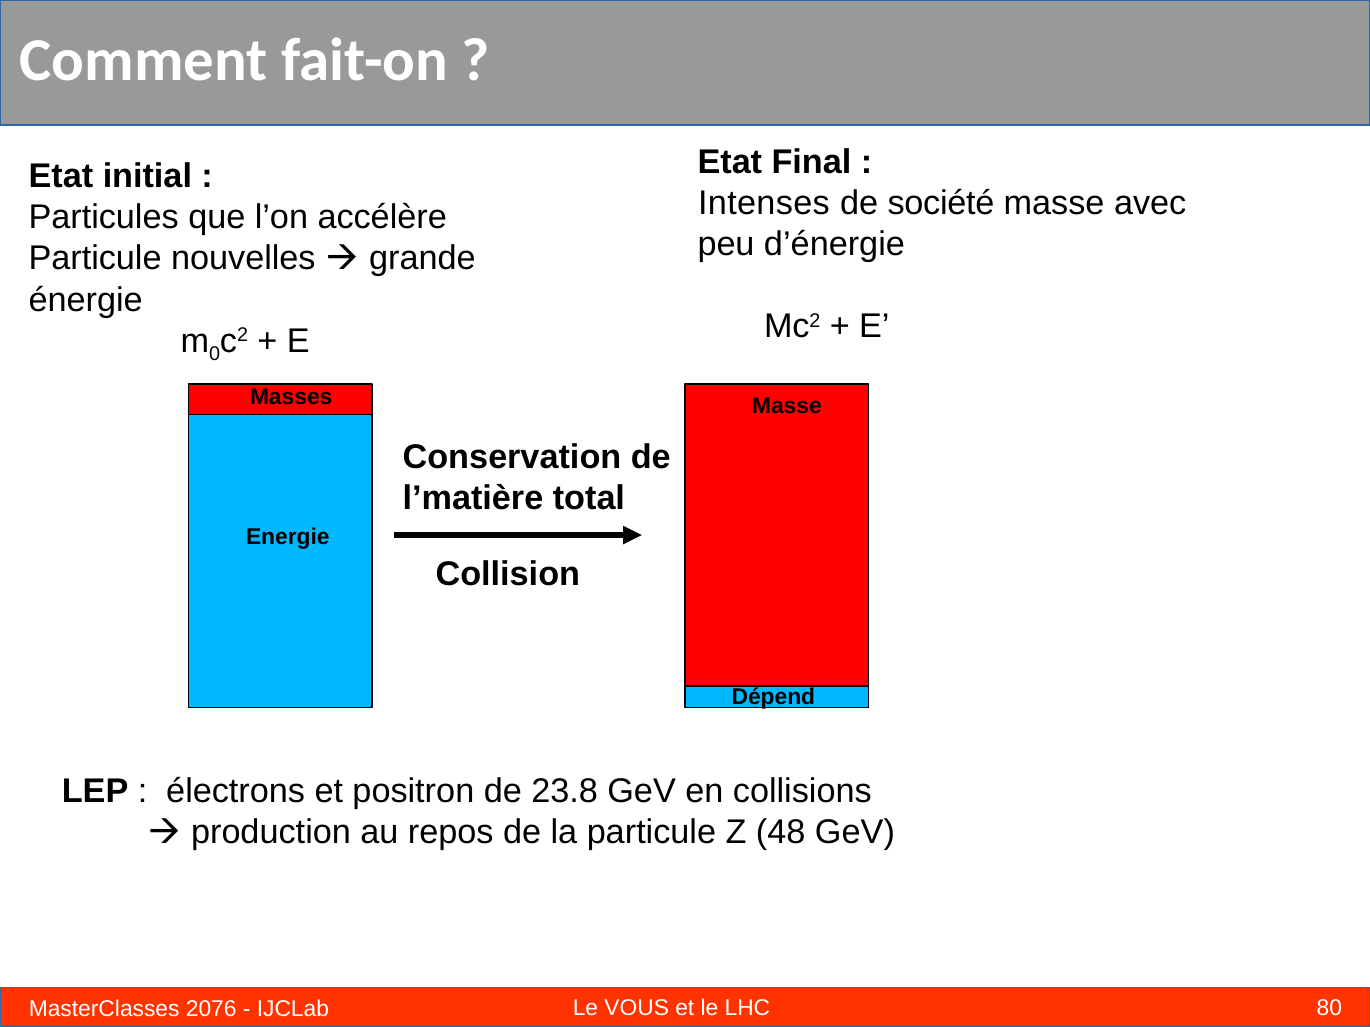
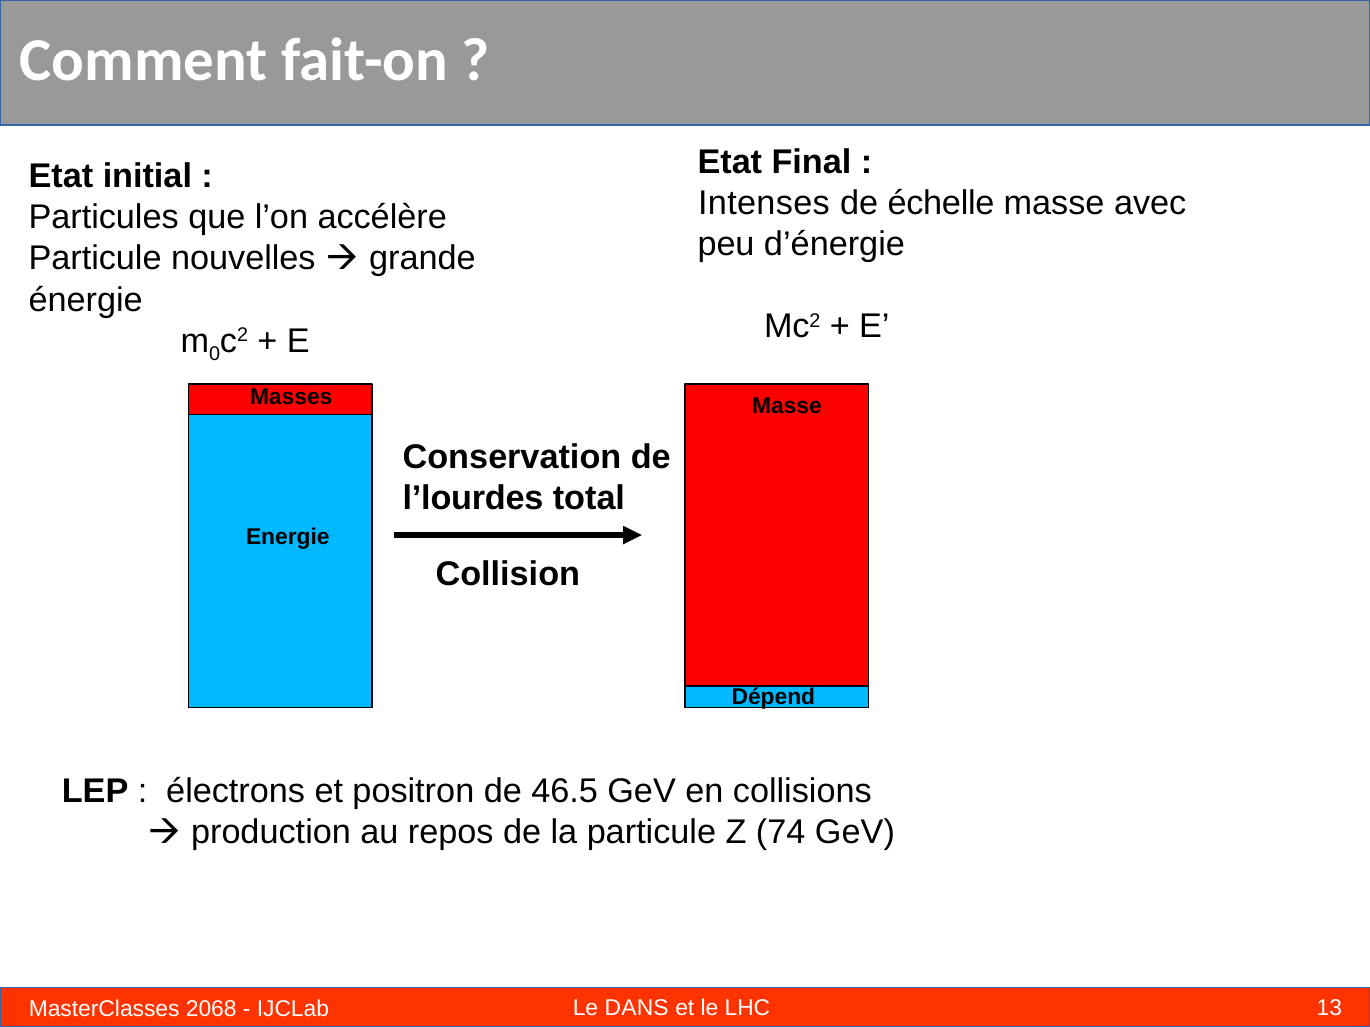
société: société -> échelle
l’matière: l’matière -> l’lourdes
23.8: 23.8 -> 46.5
48: 48 -> 74
2076: 2076 -> 2068
VOUS: VOUS -> DANS
80: 80 -> 13
